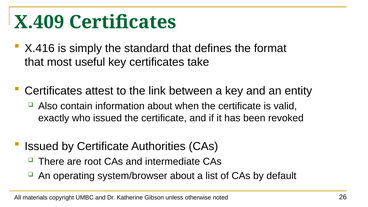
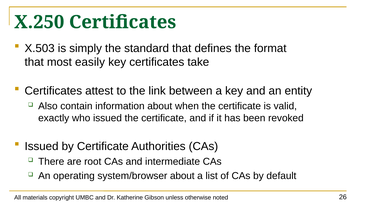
X.409: X.409 -> X.250
X.416: X.416 -> X.503
useful: useful -> easily
